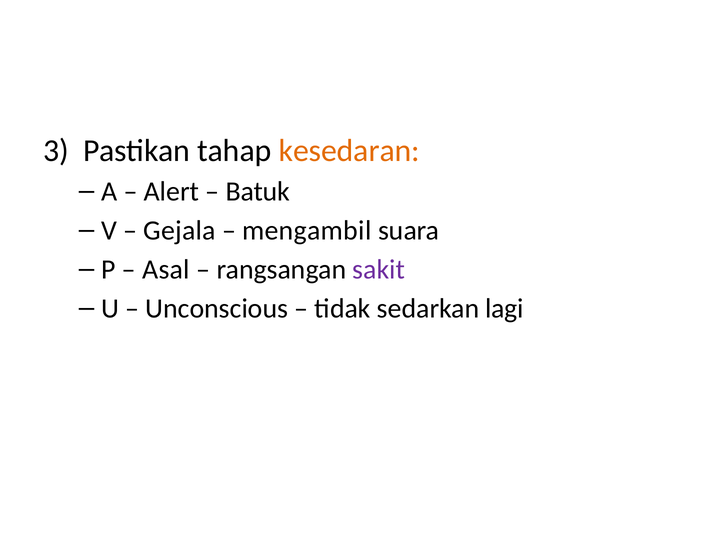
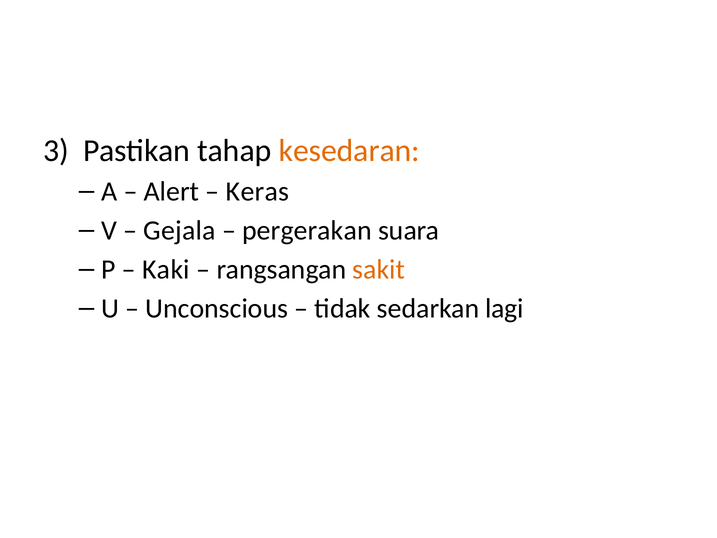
Batuk: Batuk -> Keras
mengambil: mengambil -> pergerakan
Asal: Asal -> Kaki
sakit colour: purple -> orange
